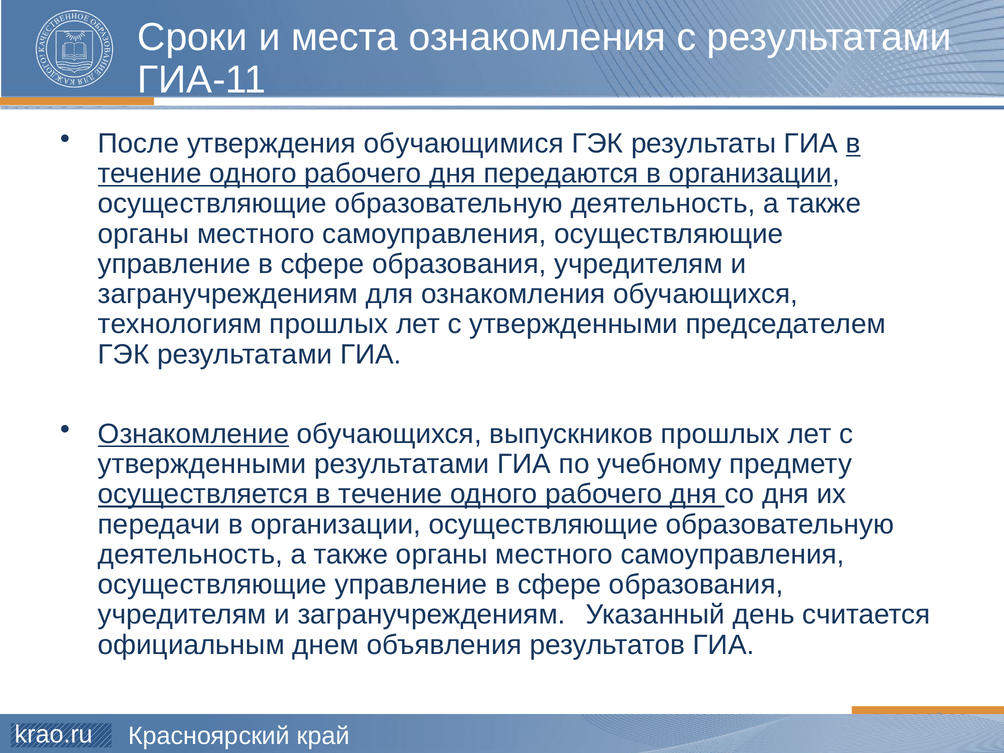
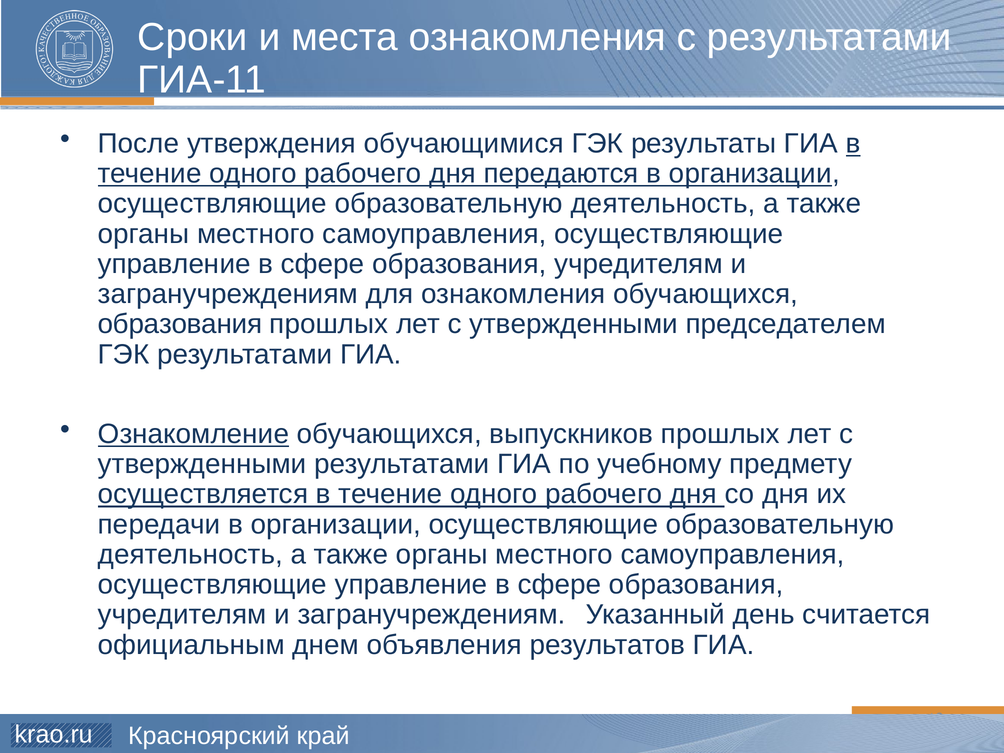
технологиям at (180, 324): технологиям -> образования
